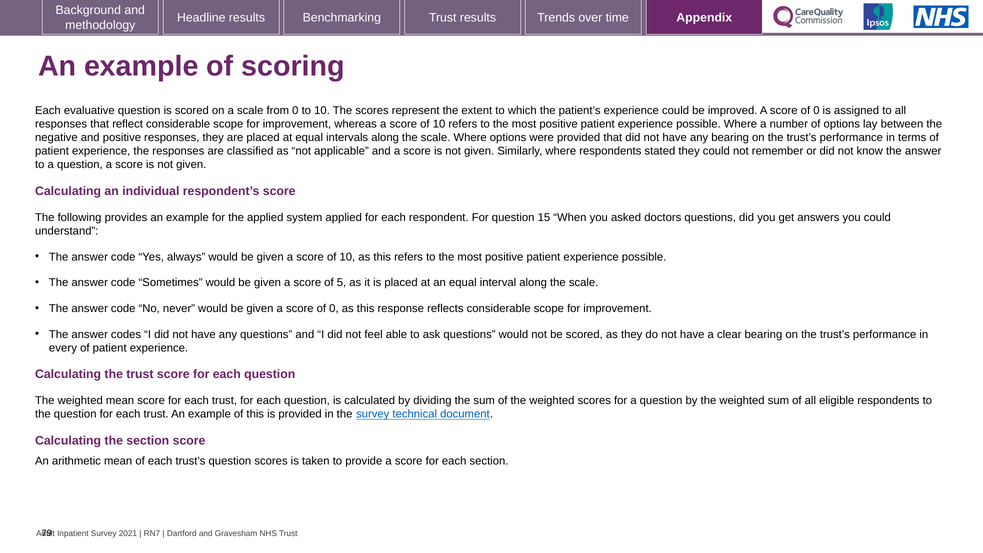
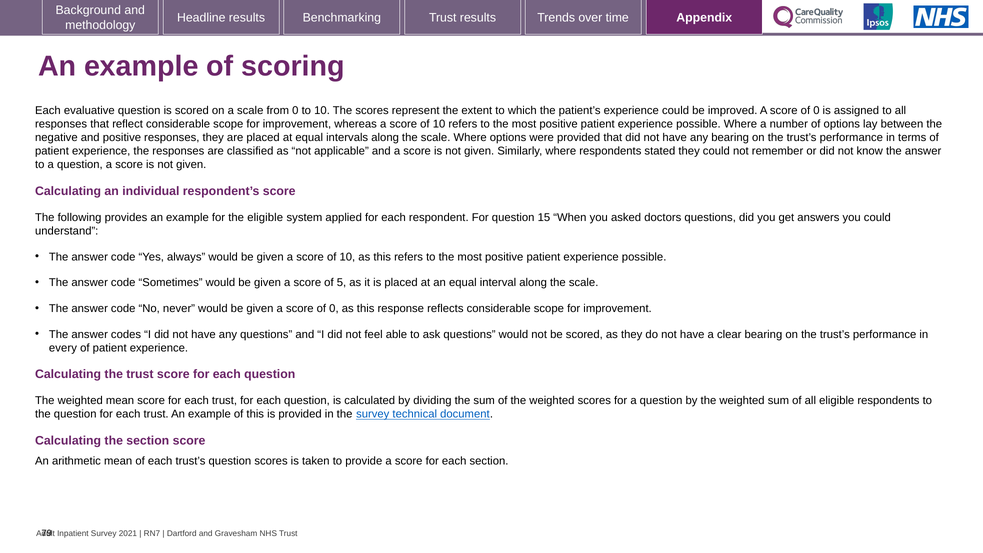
the applied: applied -> eligible
